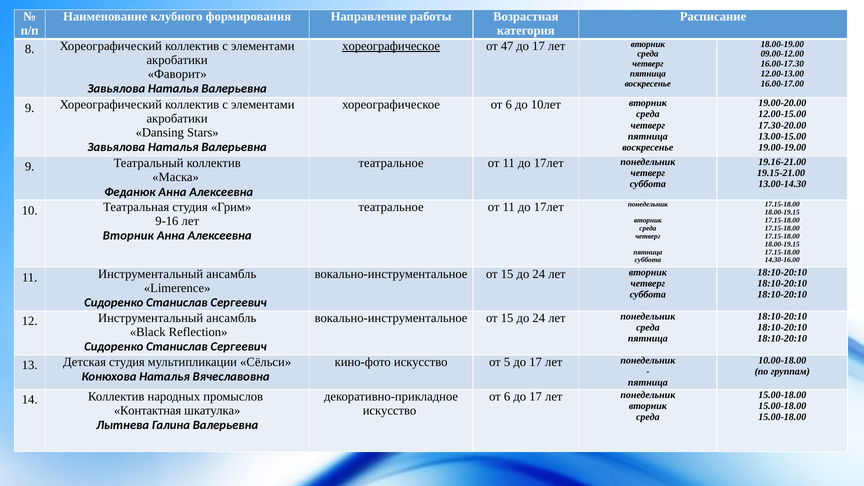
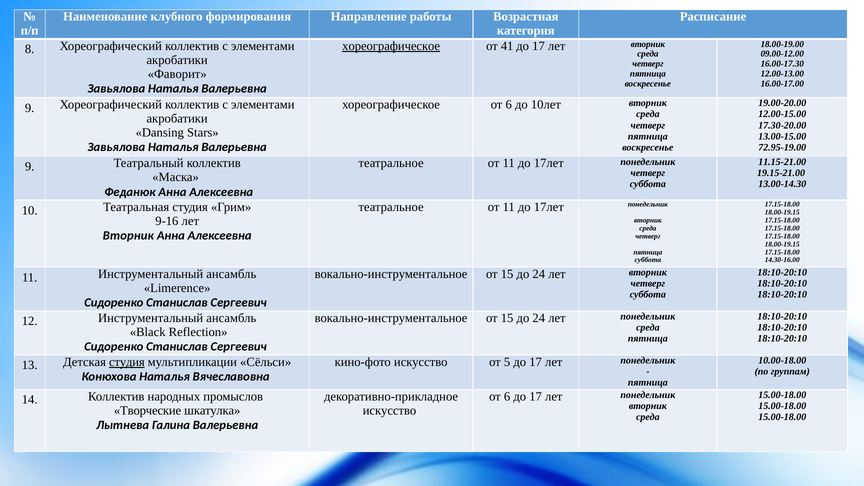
47: 47 -> 41
19.00-19.00: 19.00-19.00 -> 72.95-19.00
19.16-21.00: 19.16-21.00 -> 11.15-21.00
студия at (127, 362) underline: none -> present
Контактная: Контактная -> Творческие
